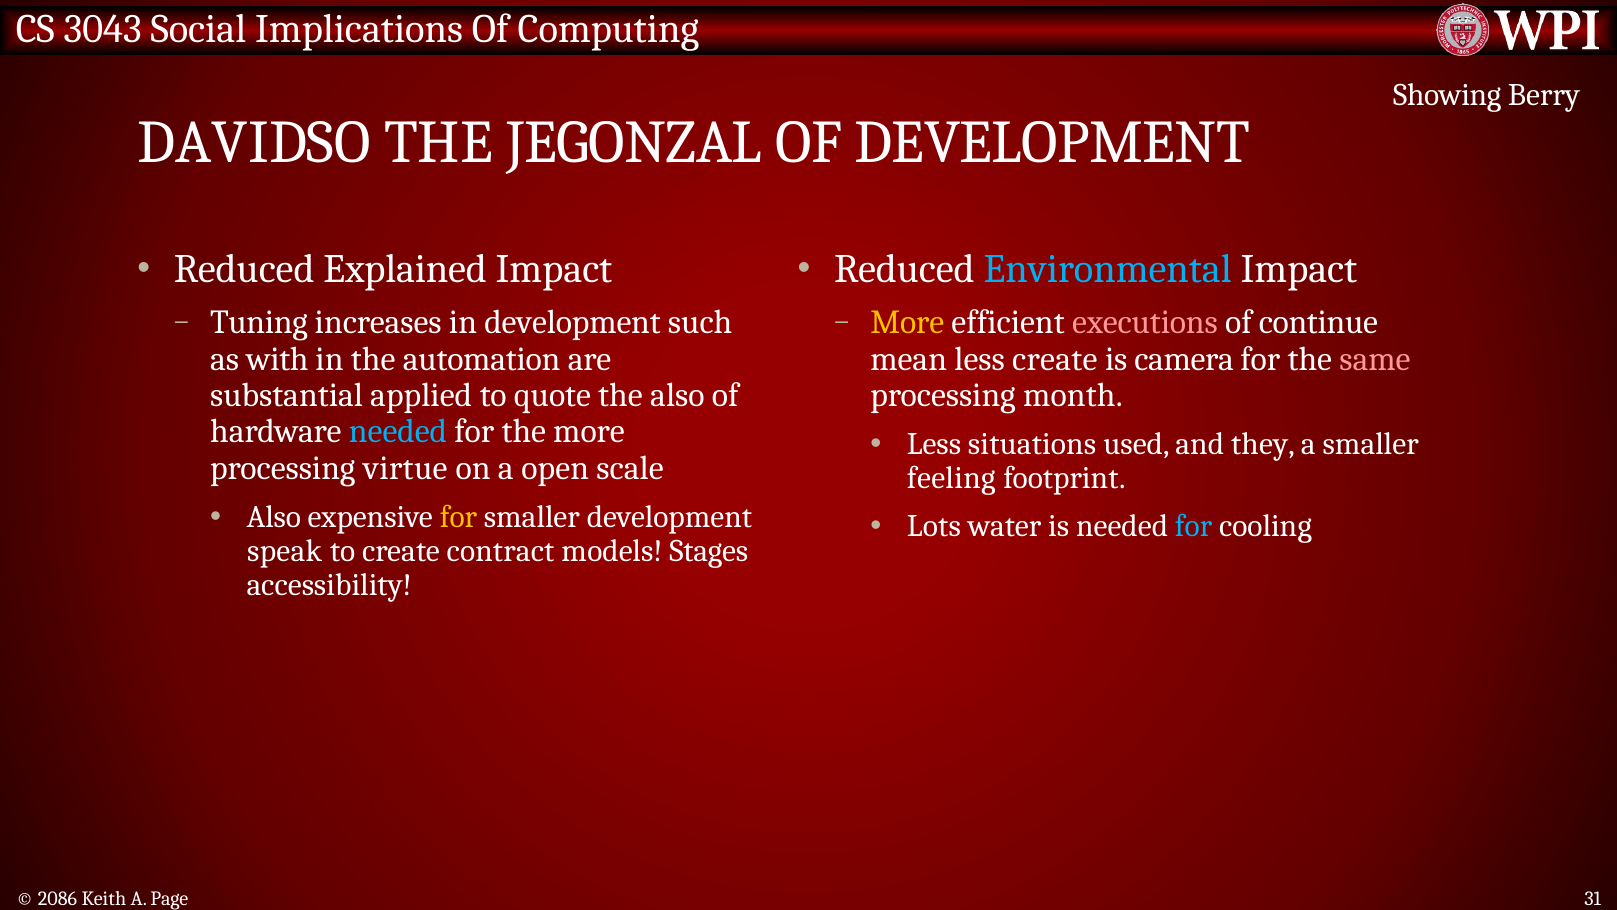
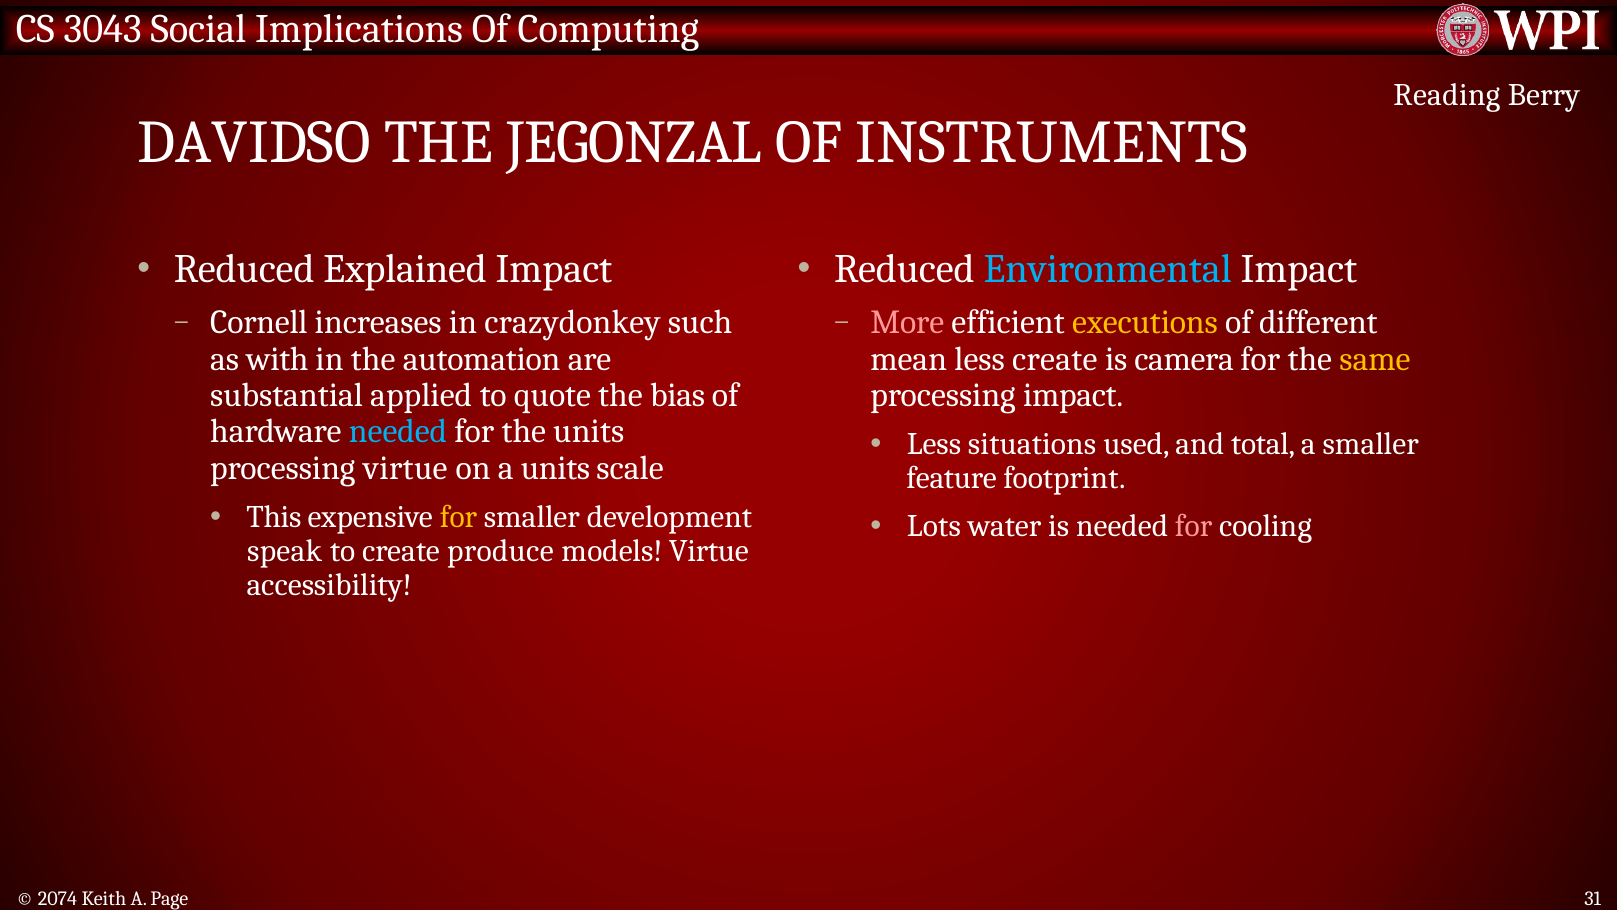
Showing: Showing -> Reading
OF DEVELOPMENT: DEVELOPMENT -> INSTRUMENTS
Tuning: Tuning -> Cornell
in development: development -> crazydonkey
More at (907, 322) colour: yellow -> pink
executions colour: pink -> yellow
continue: continue -> different
same colour: pink -> yellow
the also: also -> bias
processing month: month -> impact
the more: more -> units
they: they -> total
a open: open -> units
feeling: feeling -> feature
Also at (274, 517): Also -> This
for at (1194, 526) colour: light blue -> pink
contract: contract -> produce
models Stages: Stages -> Virtue
2086: 2086 -> 2074
